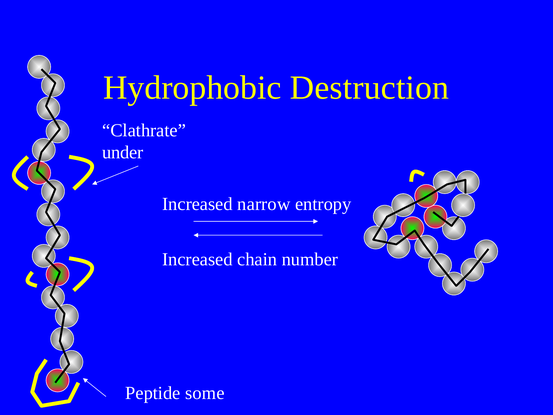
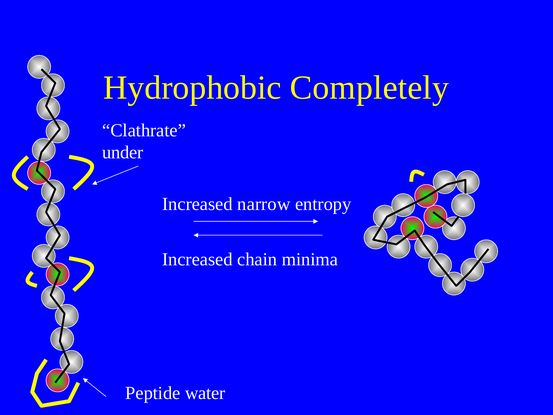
Destruction: Destruction -> Completely
number: number -> minima
some: some -> water
